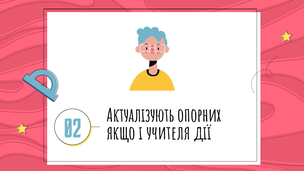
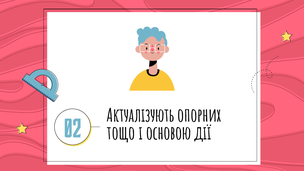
якщо: якщо -> тощо
учителя: учителя -> основою
